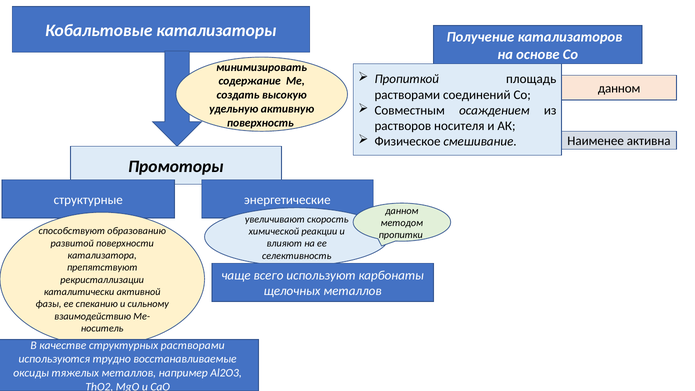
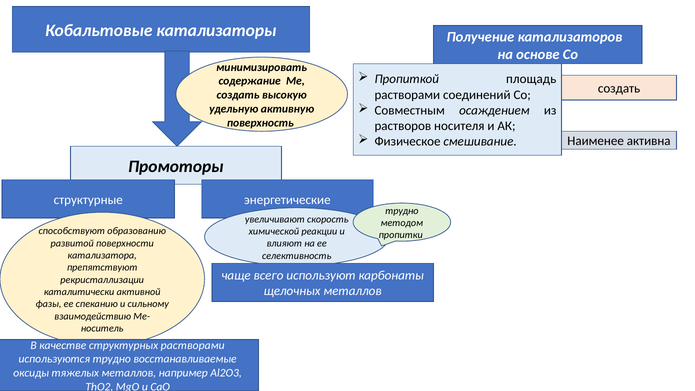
данном at (619, 89): данном -> создать
данном at (402, 211): данном -> трудно
